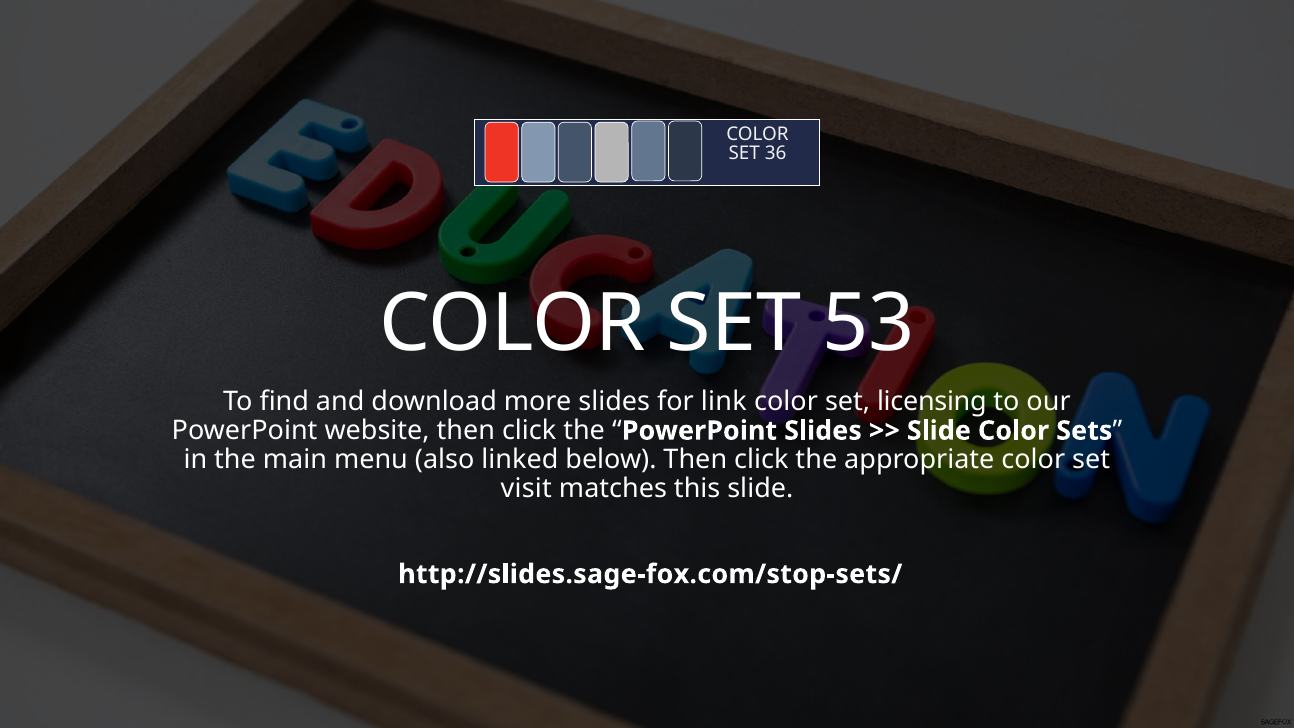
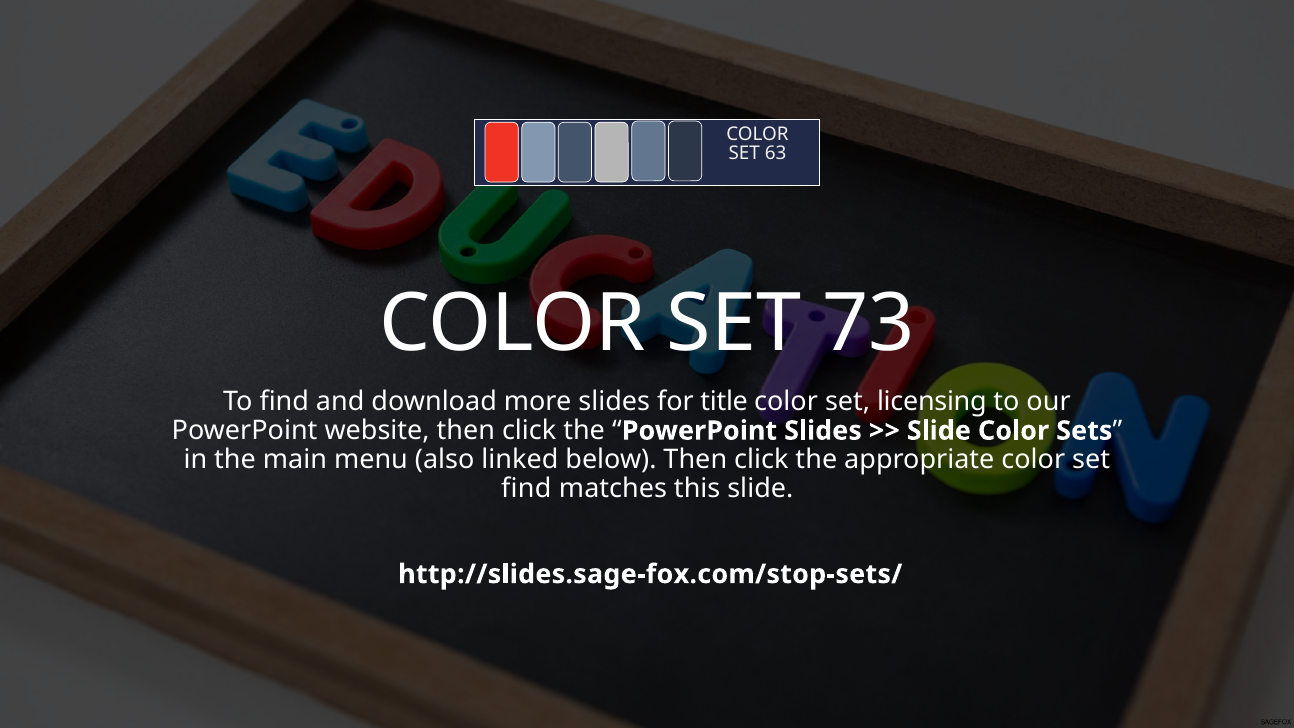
36: 36 -> 63
53: 53 -> 73
link: link -> title
visit at (526, 489): visit -> find
